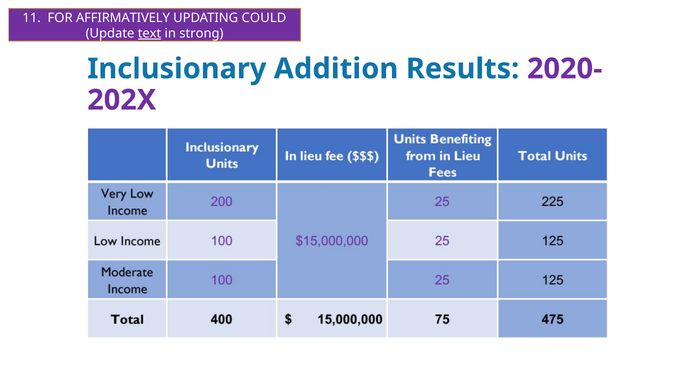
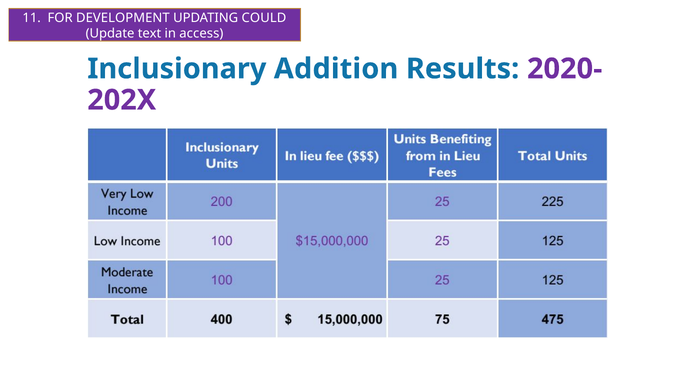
AFFIRMATIVELY: AFFIRMATIVELY -> DEVELOPMENT
text underline: present -> none
strong: strong -> access
